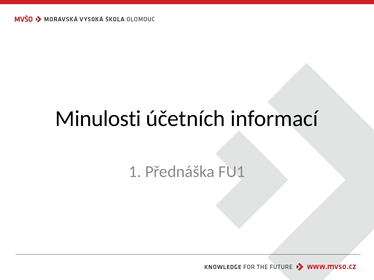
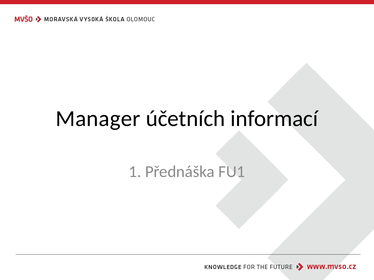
Minulosti: Minulosti -> Manager
